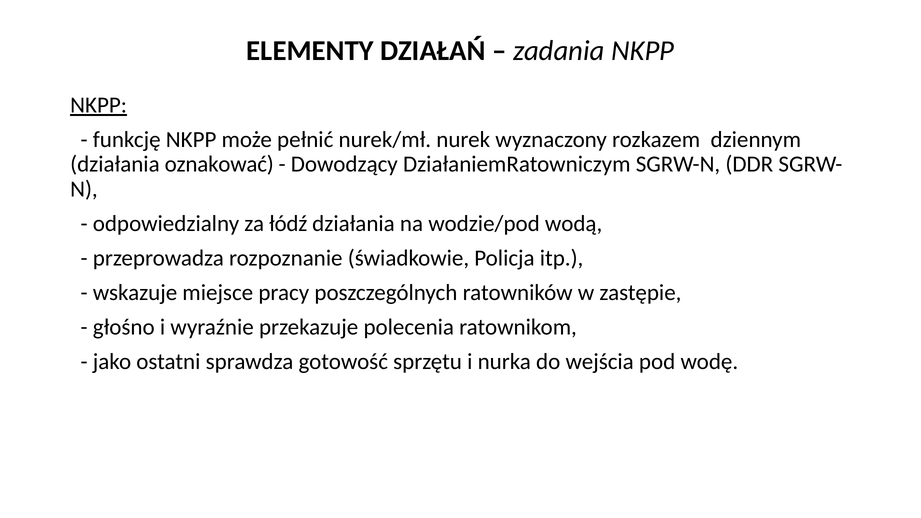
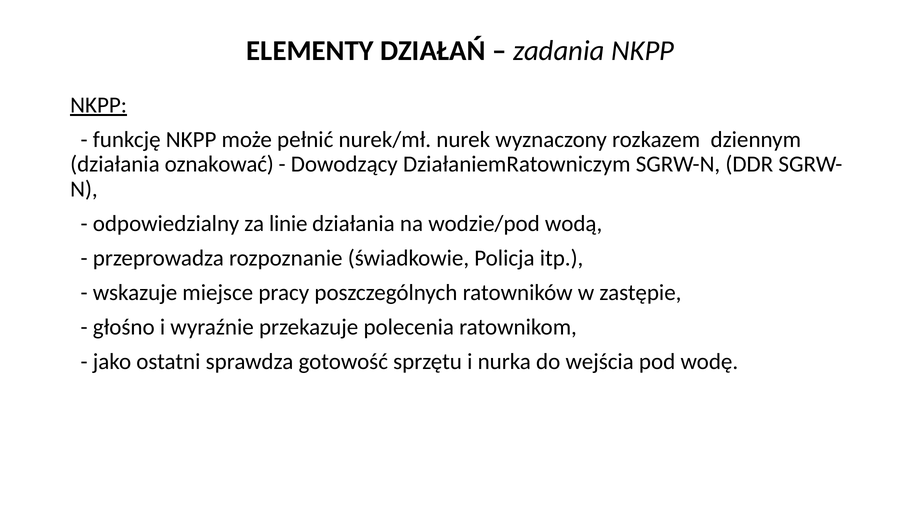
łódź: łódź -> linie
